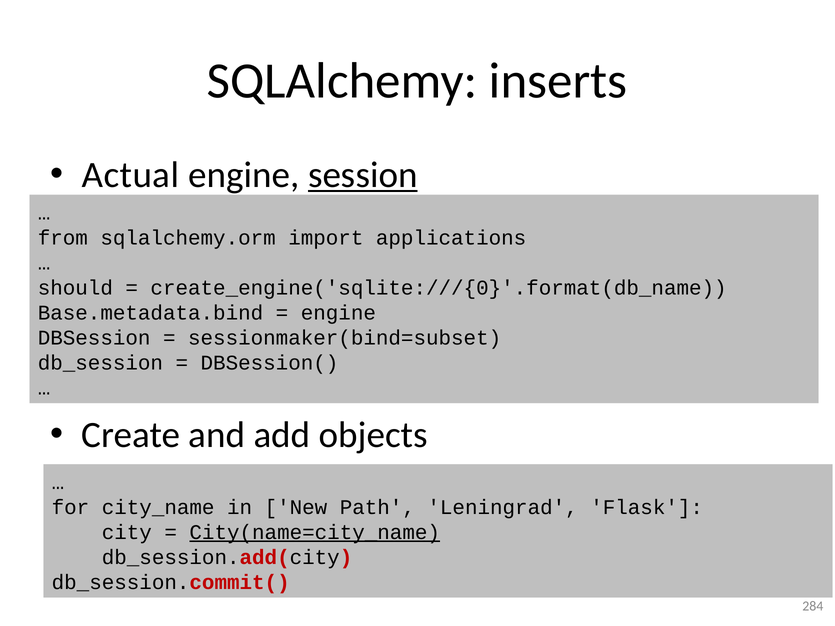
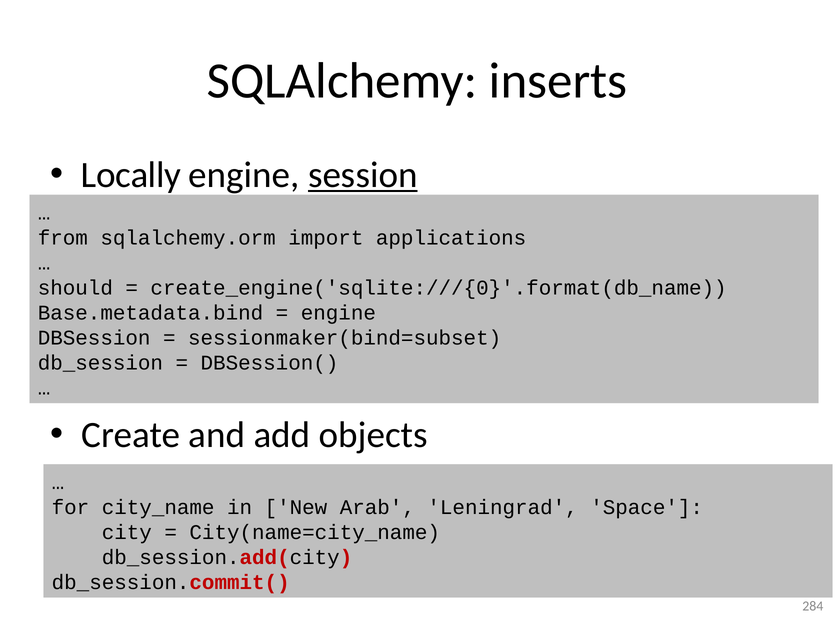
Actual: Actual -> Locally
Path: Path -> Arab
Flask: Flask -> Space
City(name=city_name underline: present -> none
